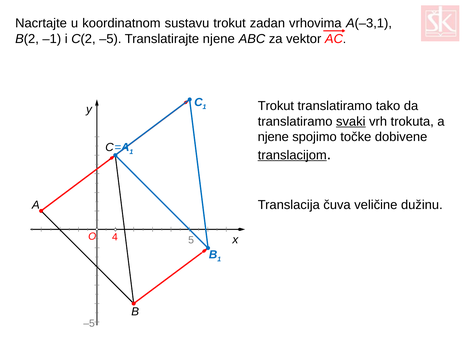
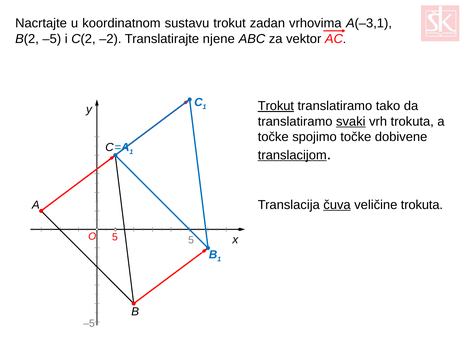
B(2 –1: –1 -> –5
C(2 –5: –5 -> –2
Trokut at (276, 106) underline: none -> present
njene at (273, 137): njene -> točke
čuva underline: none -> present
veličine dužinu: dužinu -> trokuta
O 4: 4 -> 5
